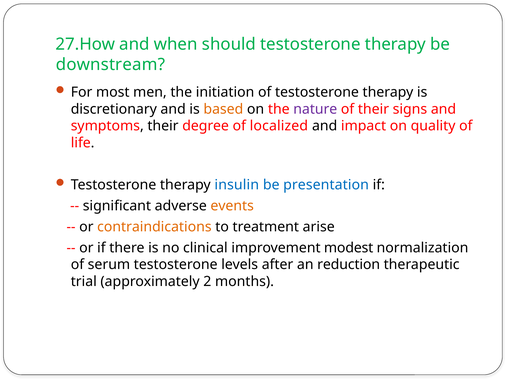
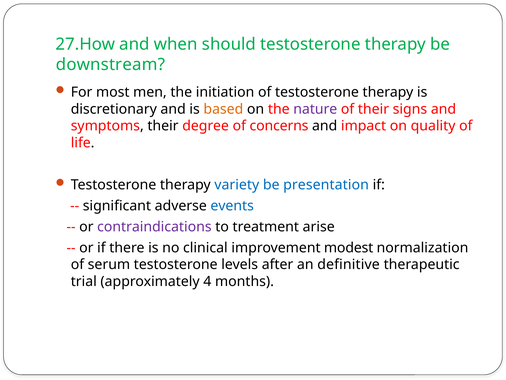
localized: localized -> concerns
insulin: insulin -> variety
events colour: orange -> blue
contraindications colour: orange -> purple
reduction: reduction -> definitive
2: 2 -> 4
